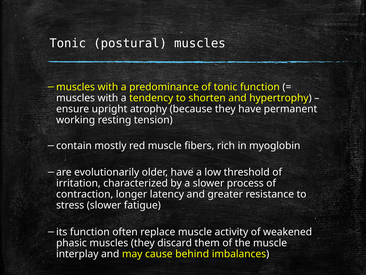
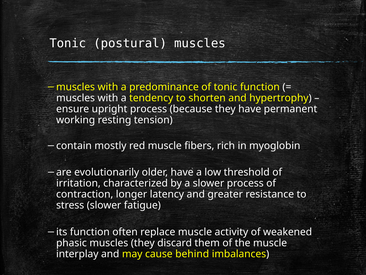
upright atrophy: atrophy -> process
